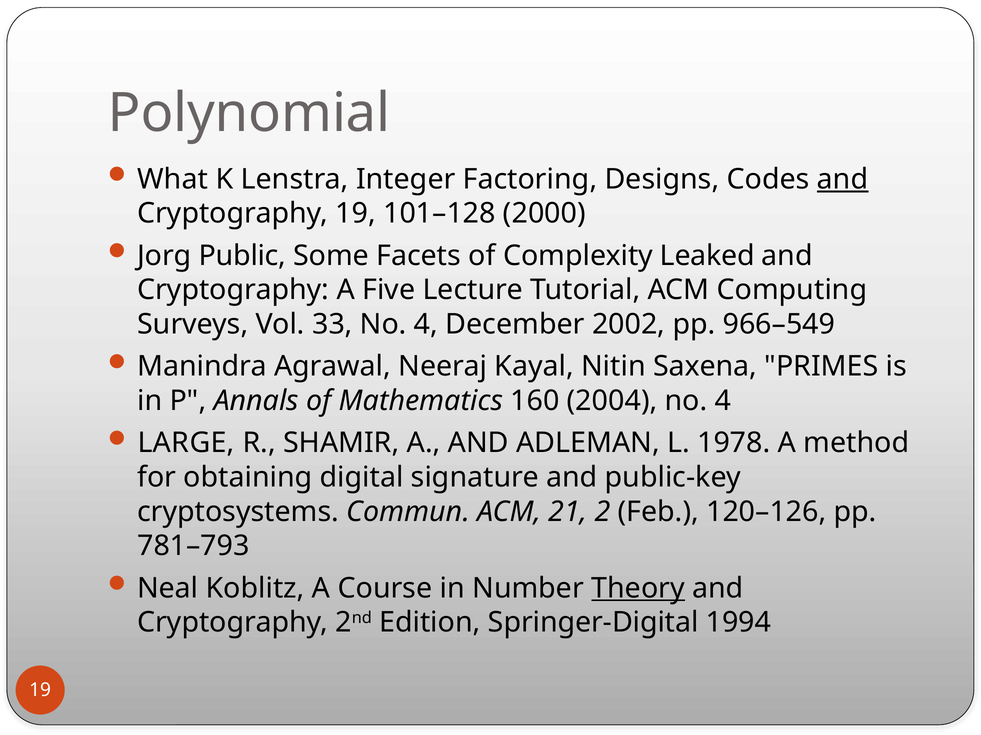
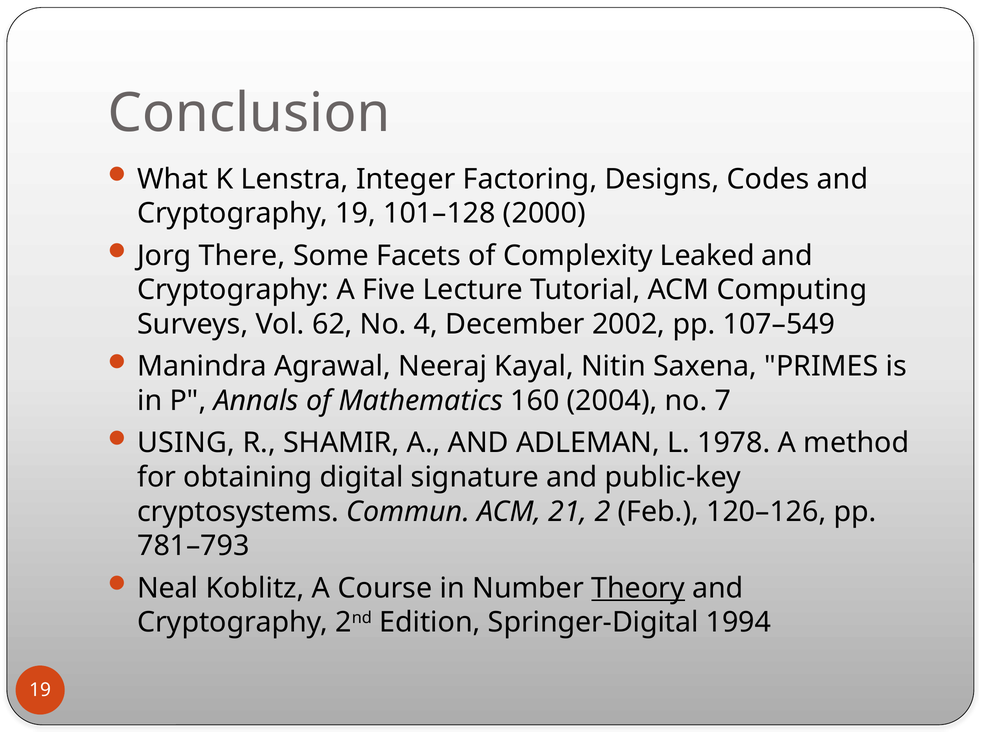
Polynomial: Polynomial -> Conclusion
and at (843, 179) underline: present -> none
Public: Public -> There
33: 33 -> 62
966–549: 966–549 -> 107–549
2004 no 4: 4 -> 7
LARGE: LARGE -> USING
